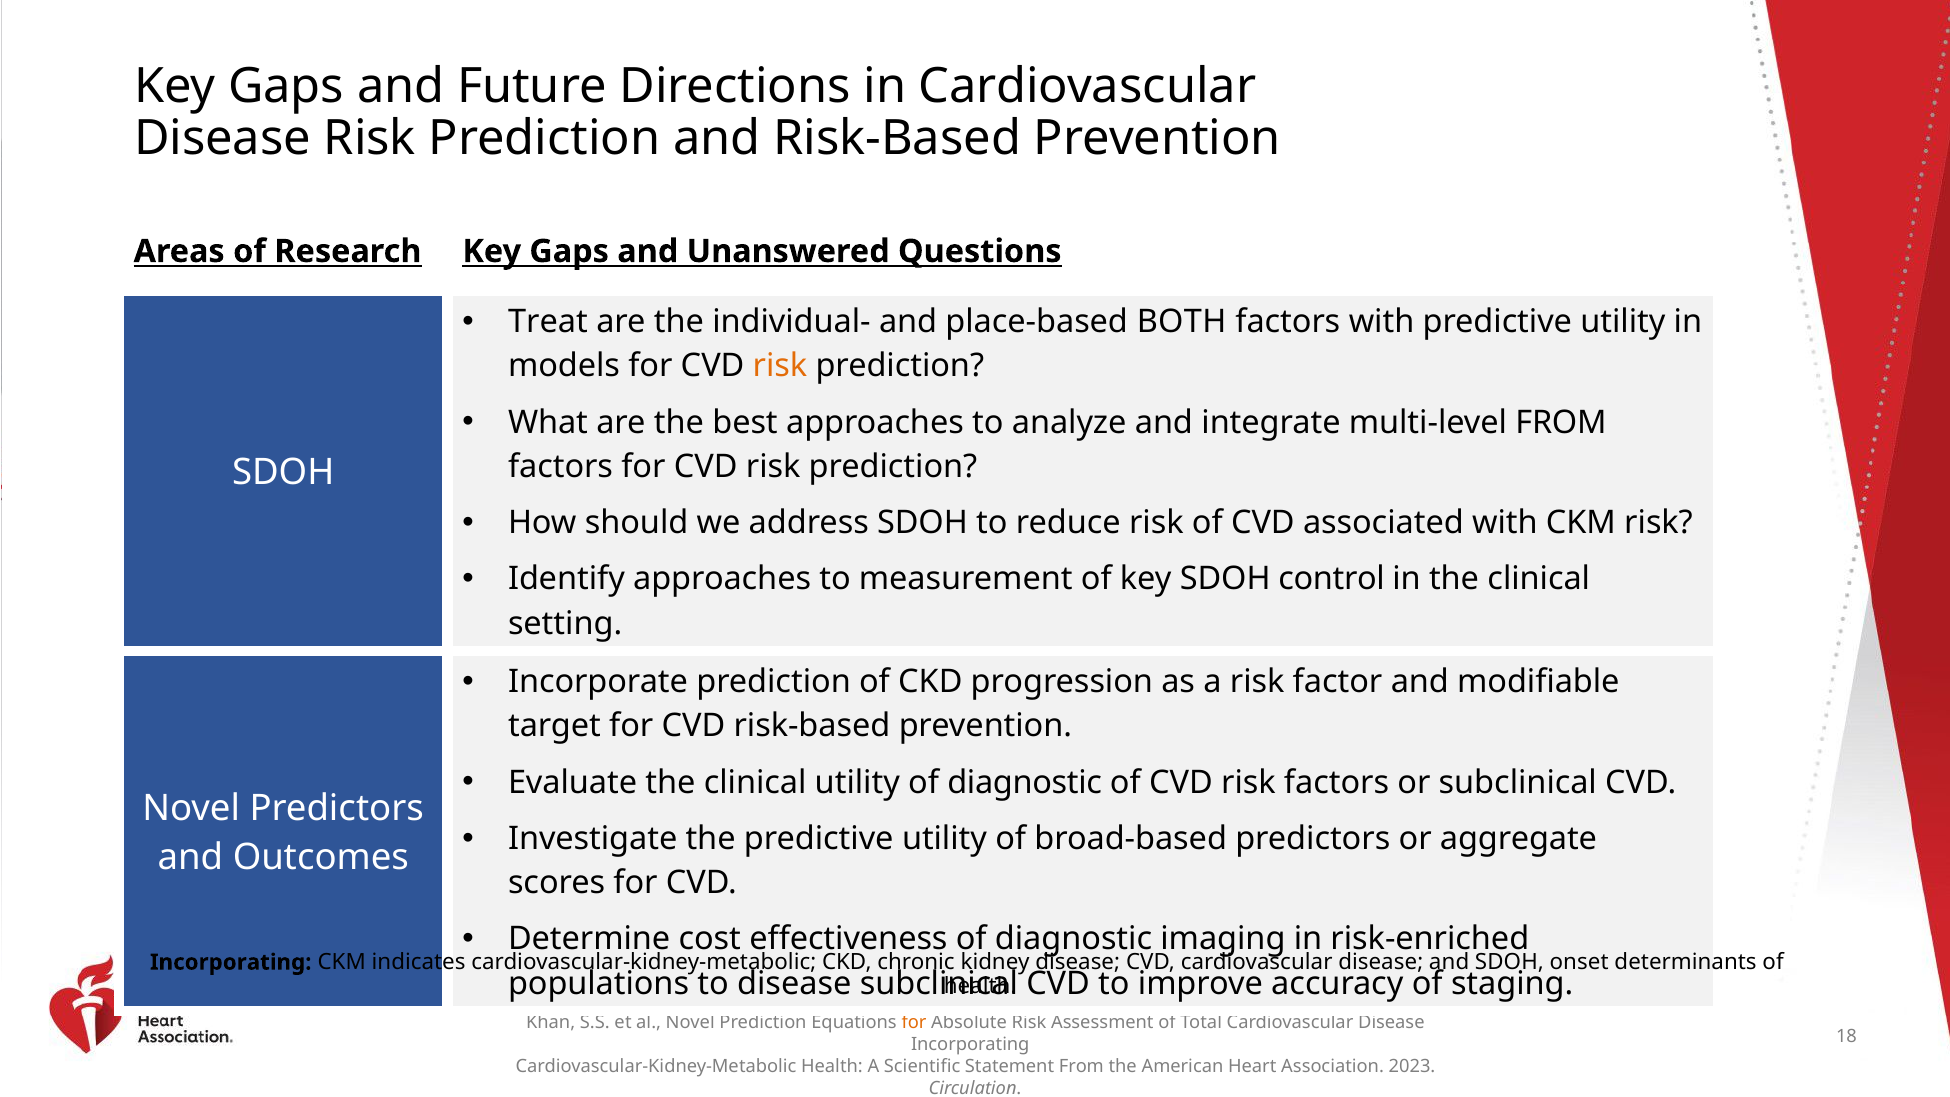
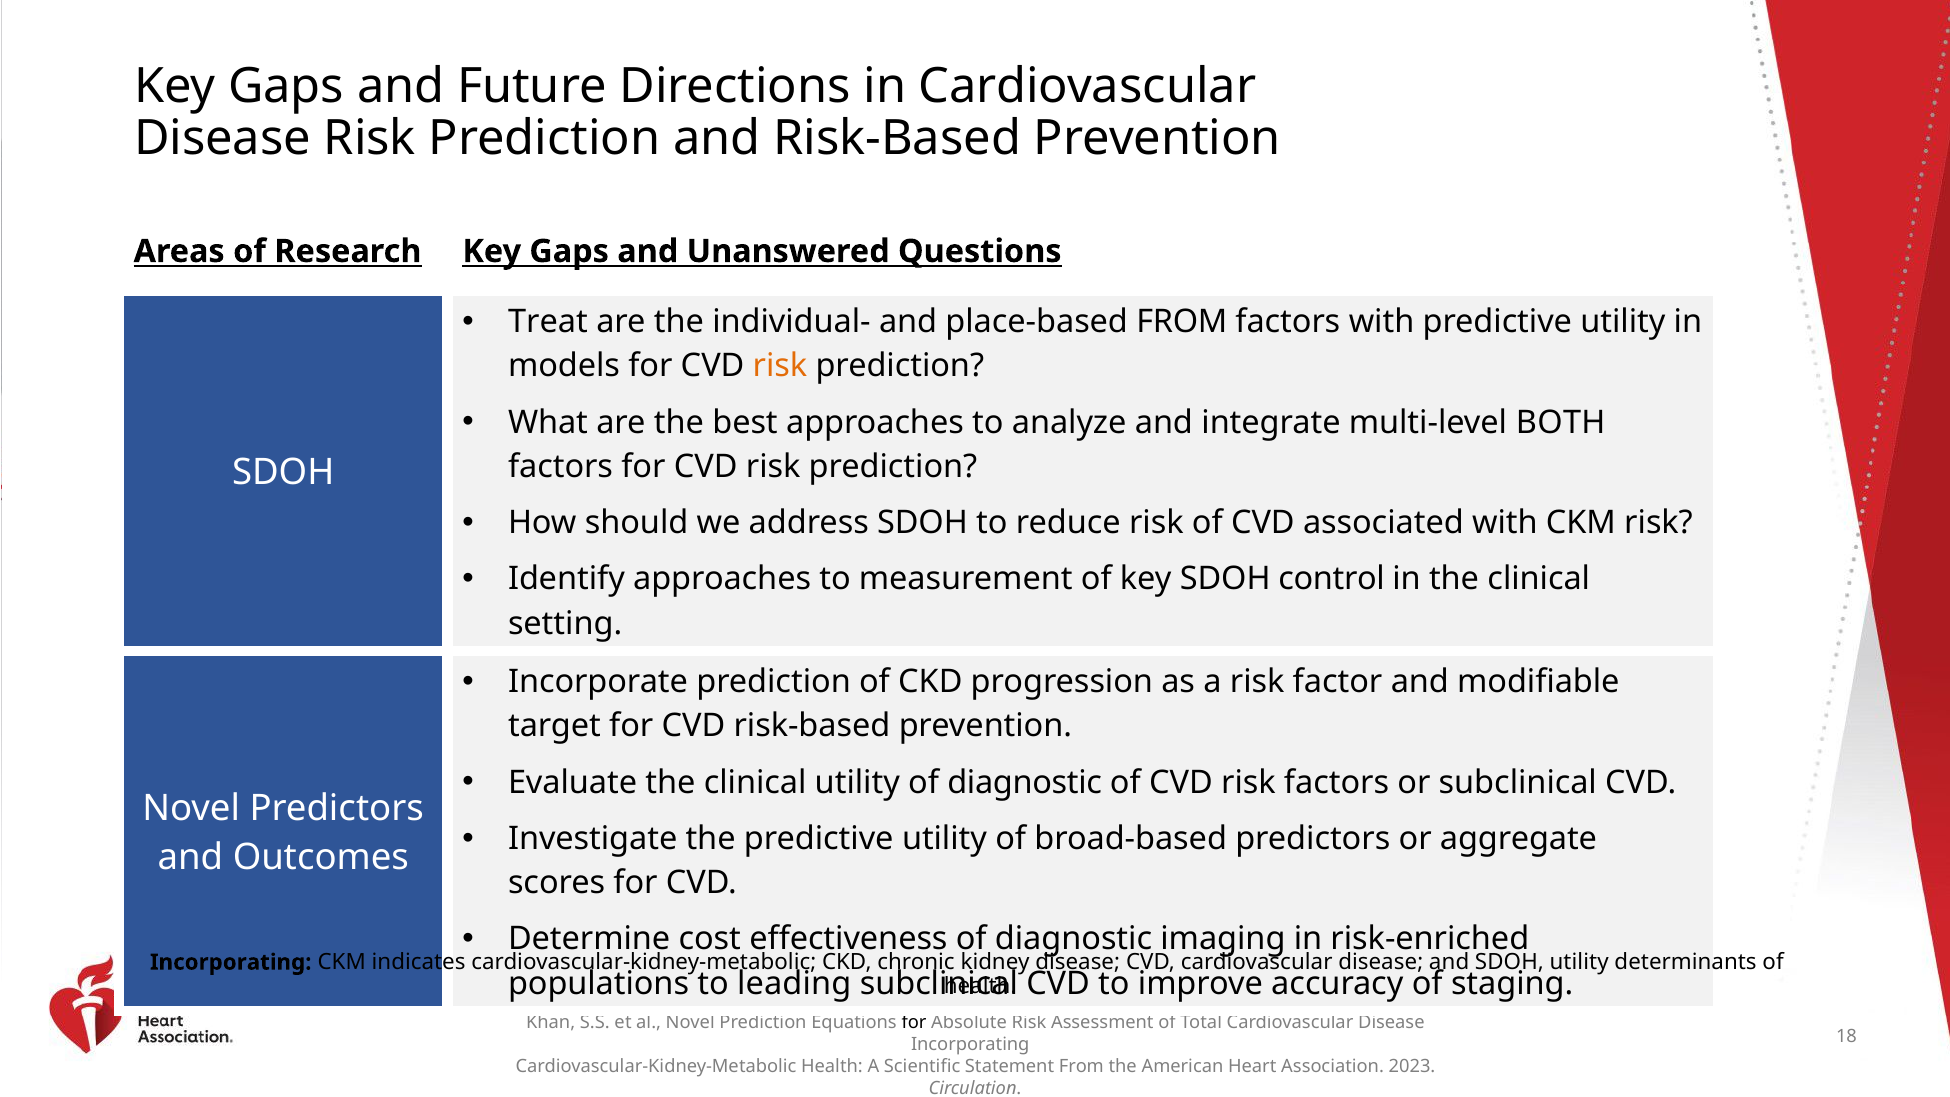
place-based BOTH: BOTH -> FROM
multi-level FROM: FROM -> BOTH
SDOH onset: onset -> utility
to disease: disease -> leading
for at (914, 1022) colour: orange -> black
